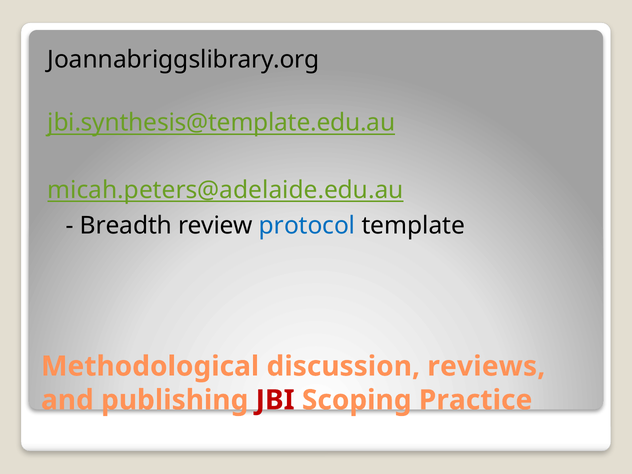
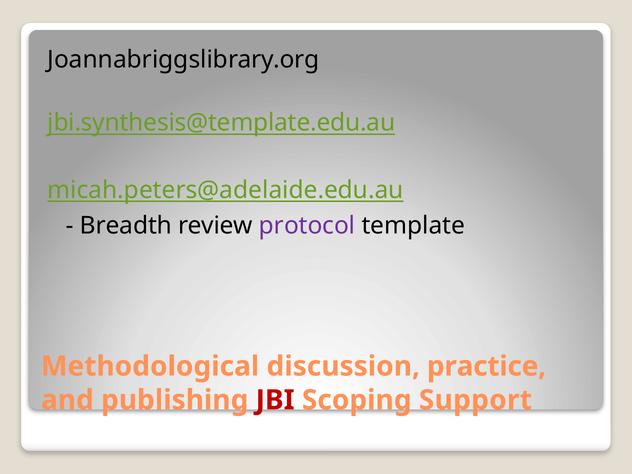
protocol colour: blue -> purple
reviews: reviews -> practice
Practice: Practice -> Support
